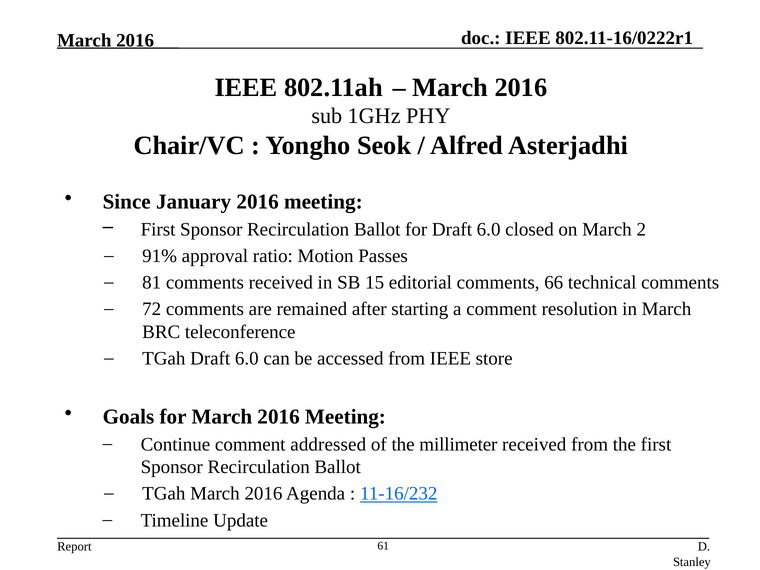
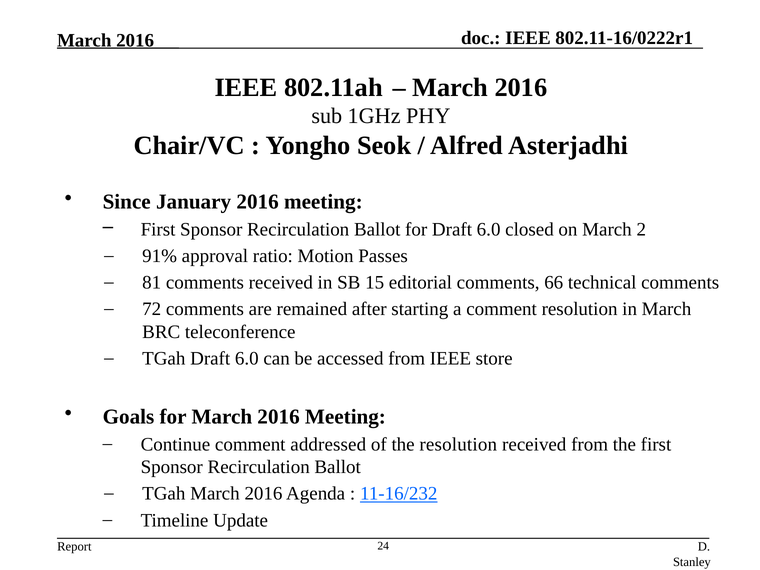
the millimeter: millimeter -> resolution
61: 61 -> 24
